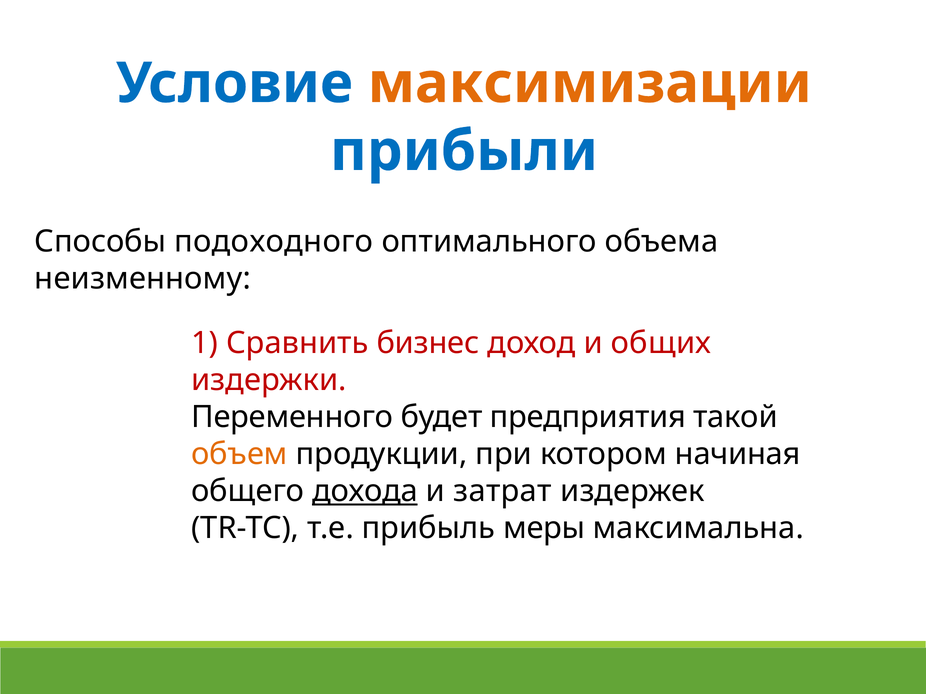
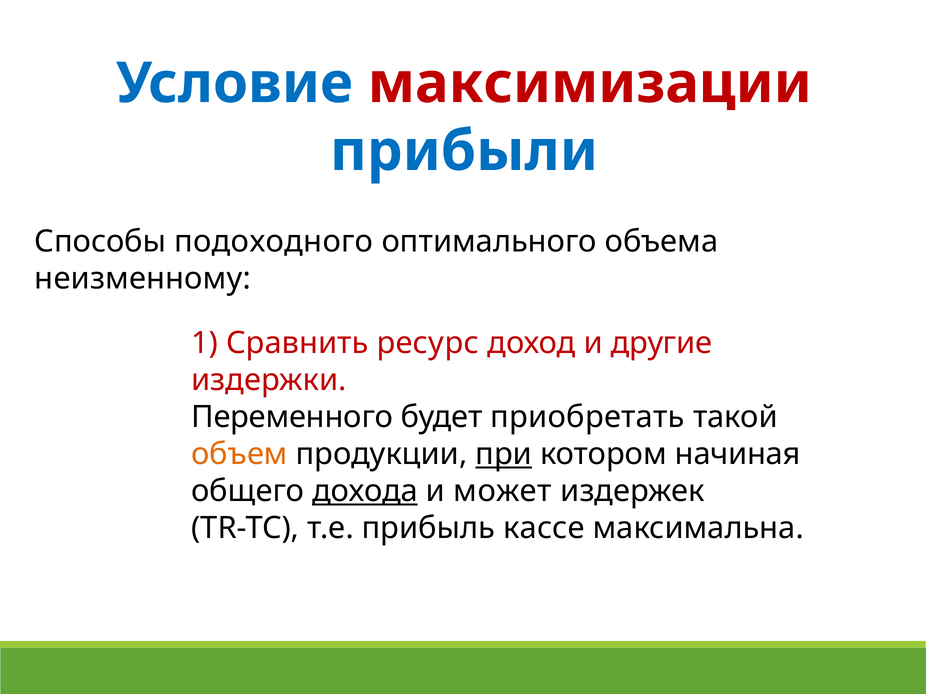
максимизации colour: orange -> red
бизнес: бизнес -> ресурс
общих: общих -> другие
предприятия: предприятия -> приобретать
при underline: none -> present
затрат: затрат -> может
меры: меры -> кассе
